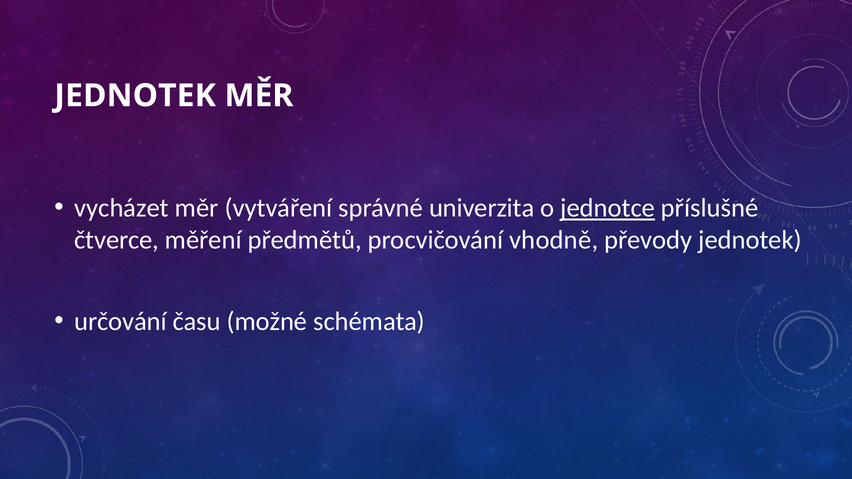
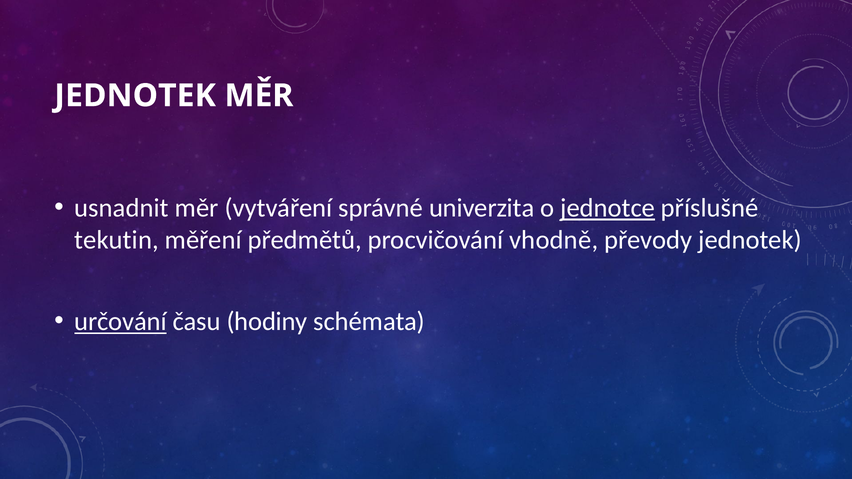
vycházet: vycházet -> usnadnit
čtverce: čtverce -> tekutin
určování underline: none -> present
možné: možné -> hodiny
